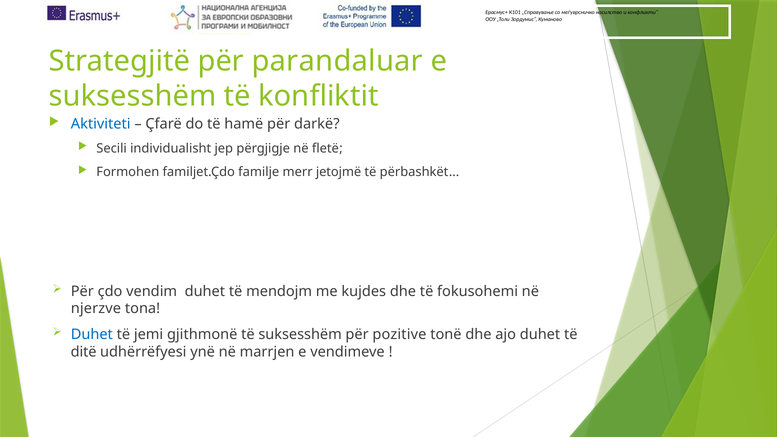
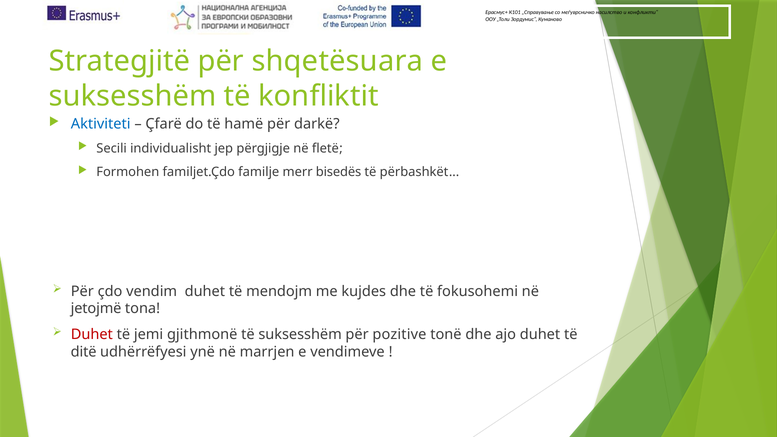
parandaluar: parandaluar -> shqetësuara
jetojmë: jetojmë -> bisedës
njerzve: njerzve -> jetojmë
Duhet at (92, 334) colour: blue -> red
